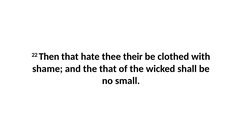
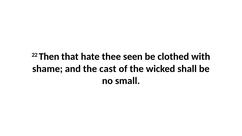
their: their -> seen
the that: that -> cast
